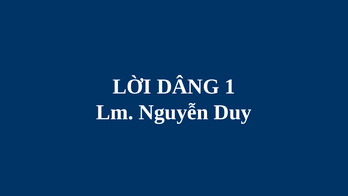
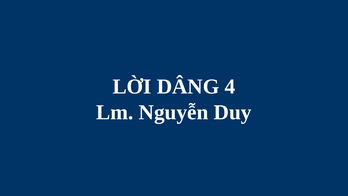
1: 1 -> 4
